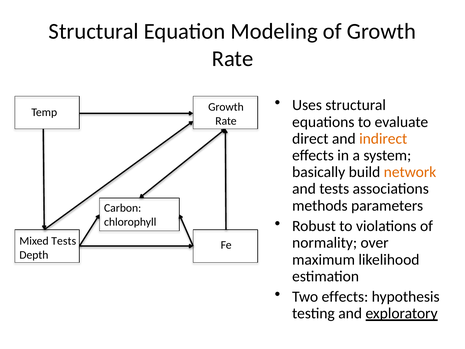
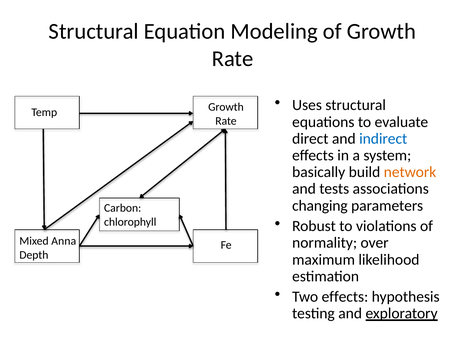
indirect colour: orange -> blue
methods: methods -> changing
Mixed Tests: Tests -> Anna
